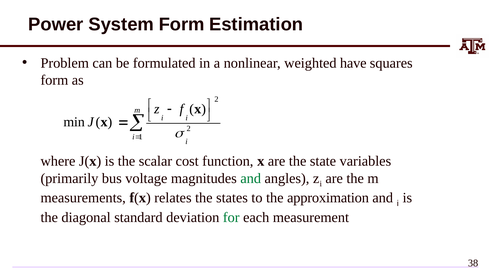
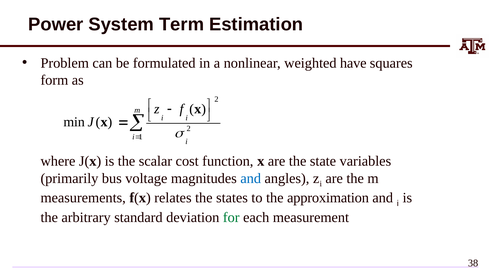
System Form: Form -> Term
and at (251, 178) colour: green -> blue
diagonal: diagonal -> arbitrary
